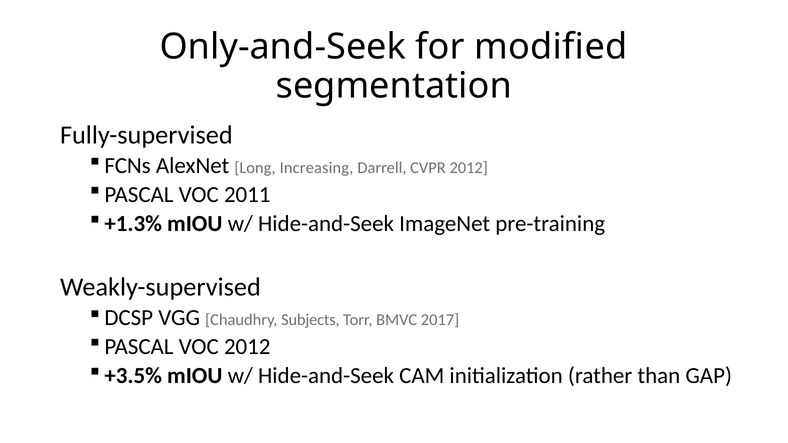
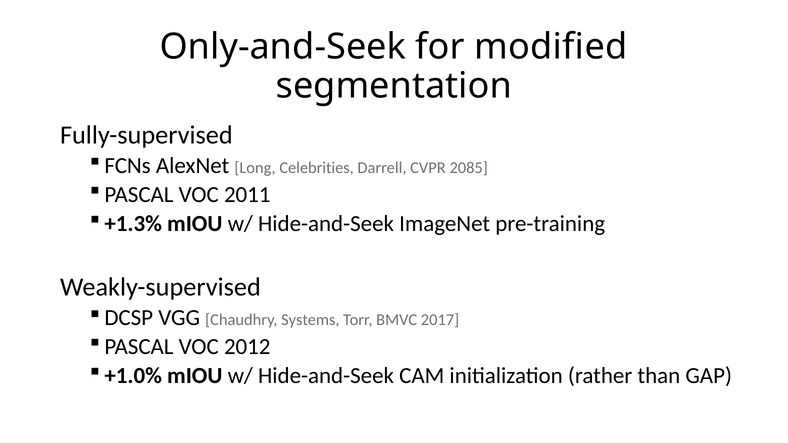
Increasing: Increasing -> Celebrities
CVPR 2012: 2012 -> 2085
Subjects: Subjects -> Systems
+3.5%: +3.5% -> +1.0%
